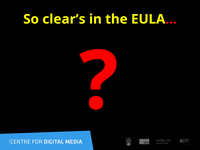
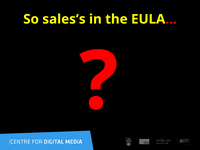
clear’s: clear’s -> sales’s
